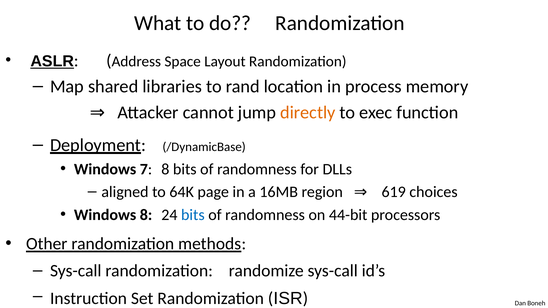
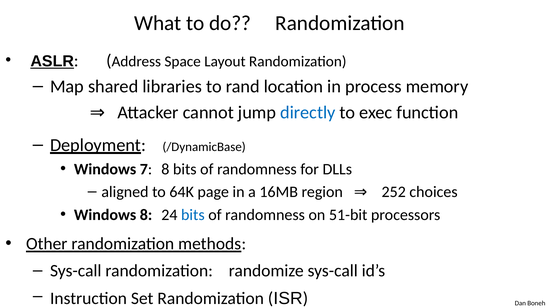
directly colour: orange -> blue
619: 619 -> 252
44-bit: 44-bit -> 51-bit
